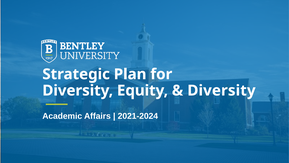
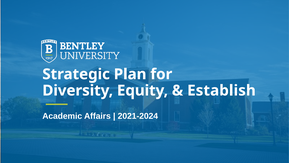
Diversity at (221, 90): Diversity -> Establish
